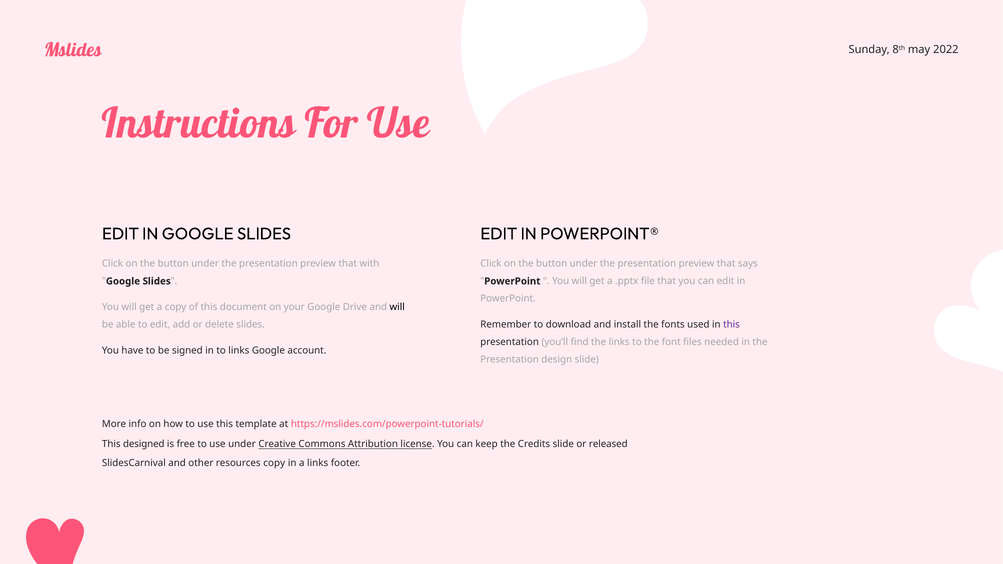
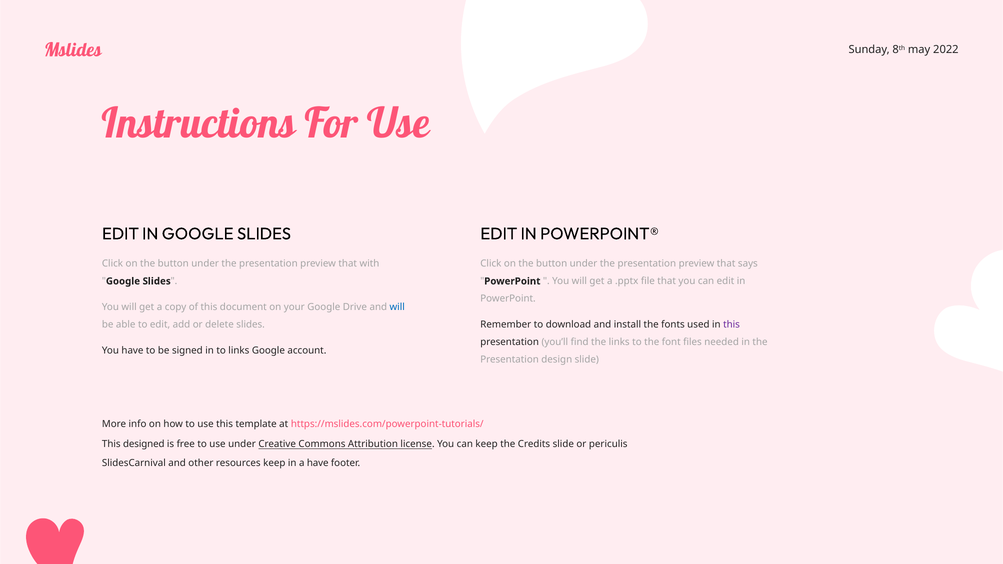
will at (397, 307) colour: black -> blue
released: released -> periculis
resources copy: copy -> keep
a links: links -> have
